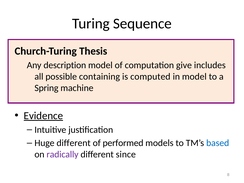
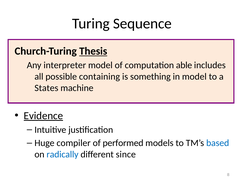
Thesis underline: none -> present
description: description -> interpreter
give: give -> able
computed: computed -> something
Spring: Spring -> States
Huge different: different -> compiler
radically colour: purple -> blue
